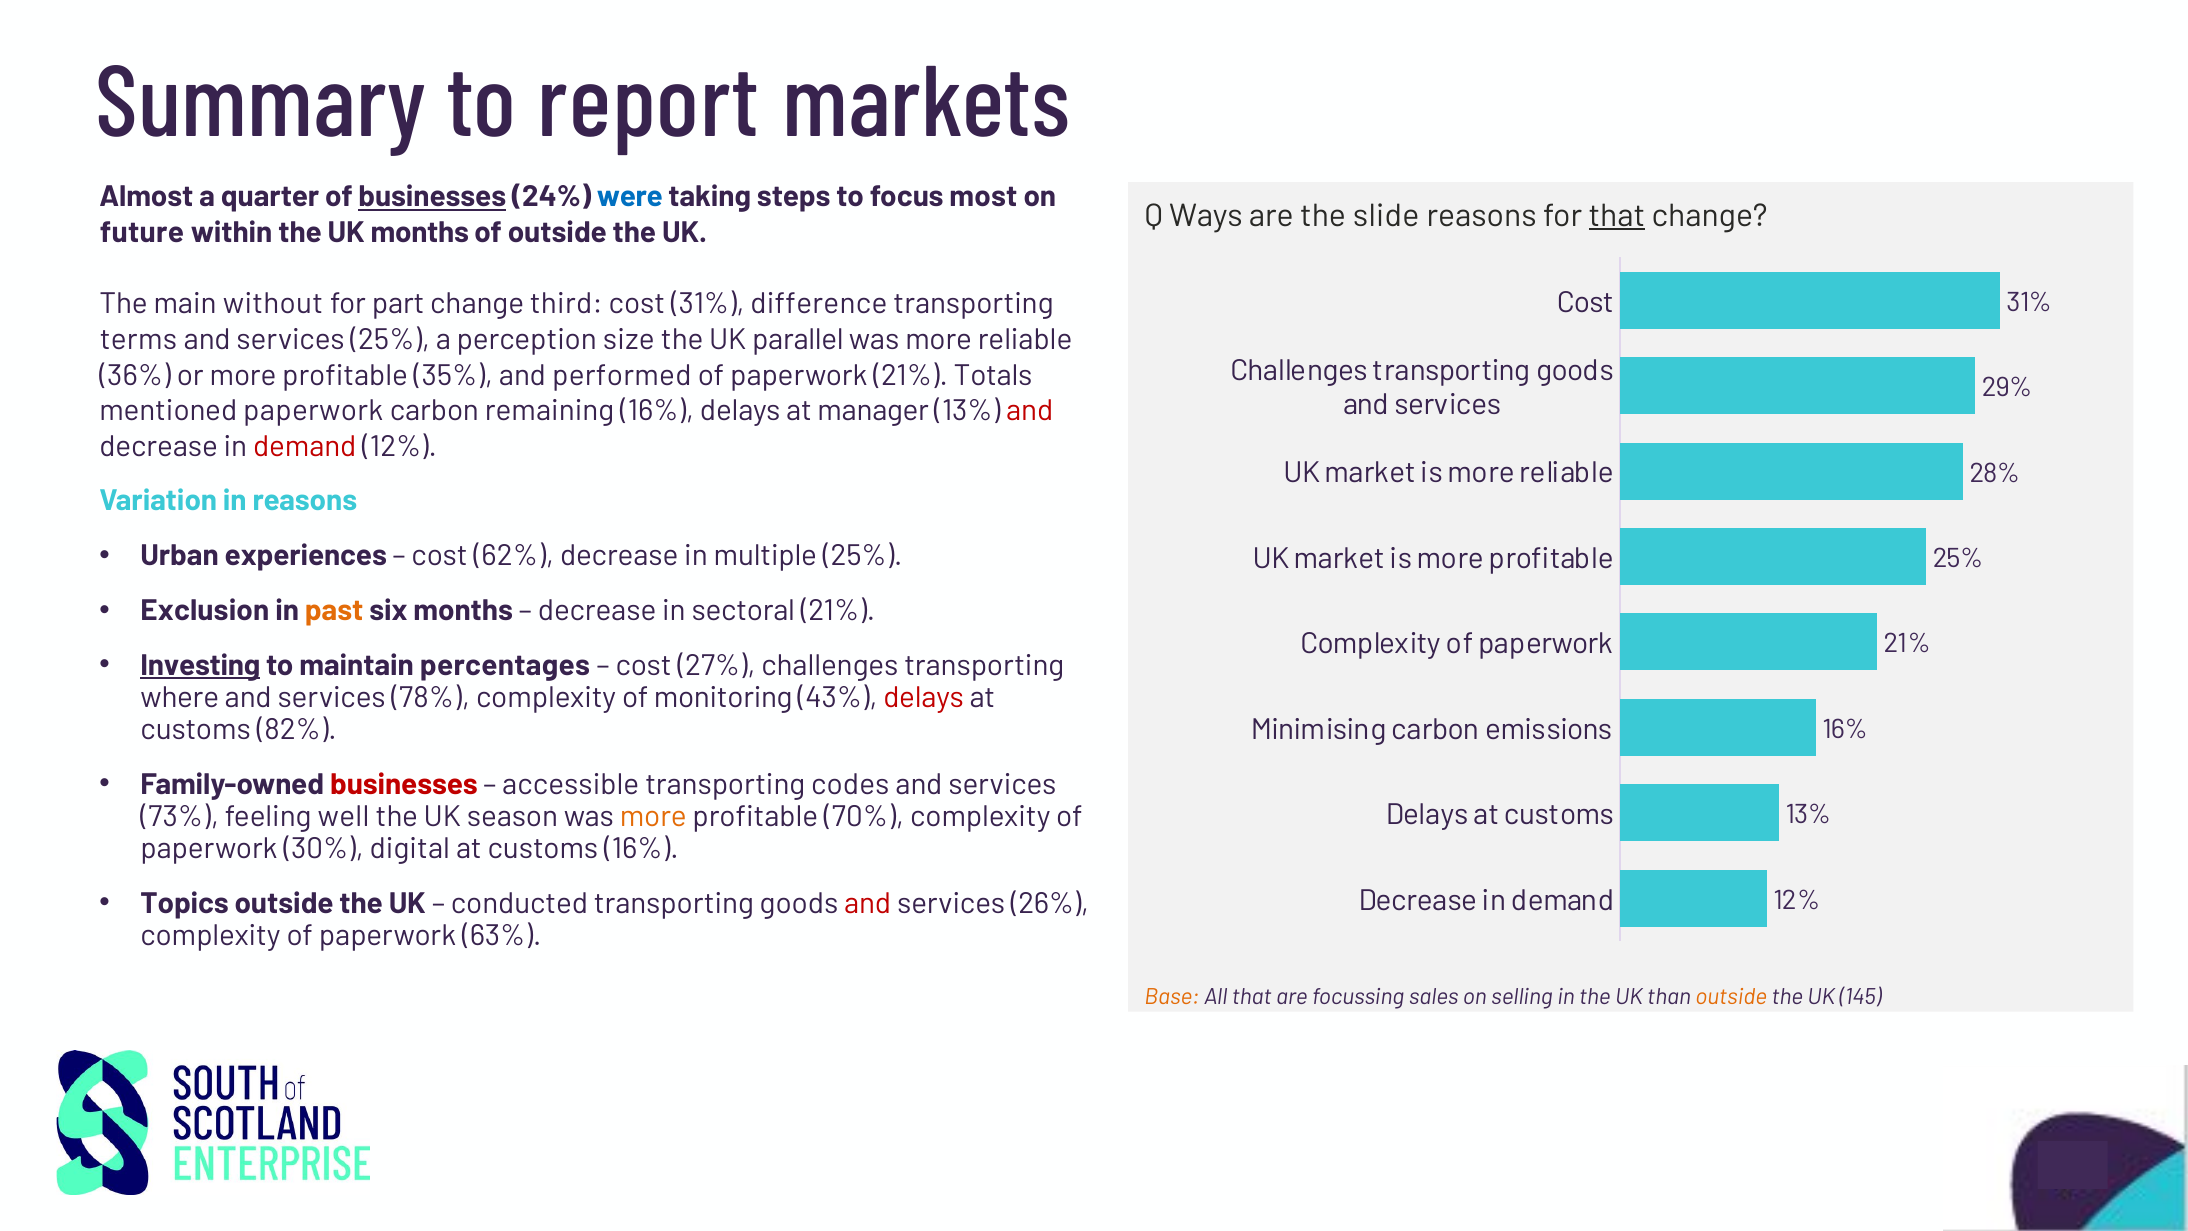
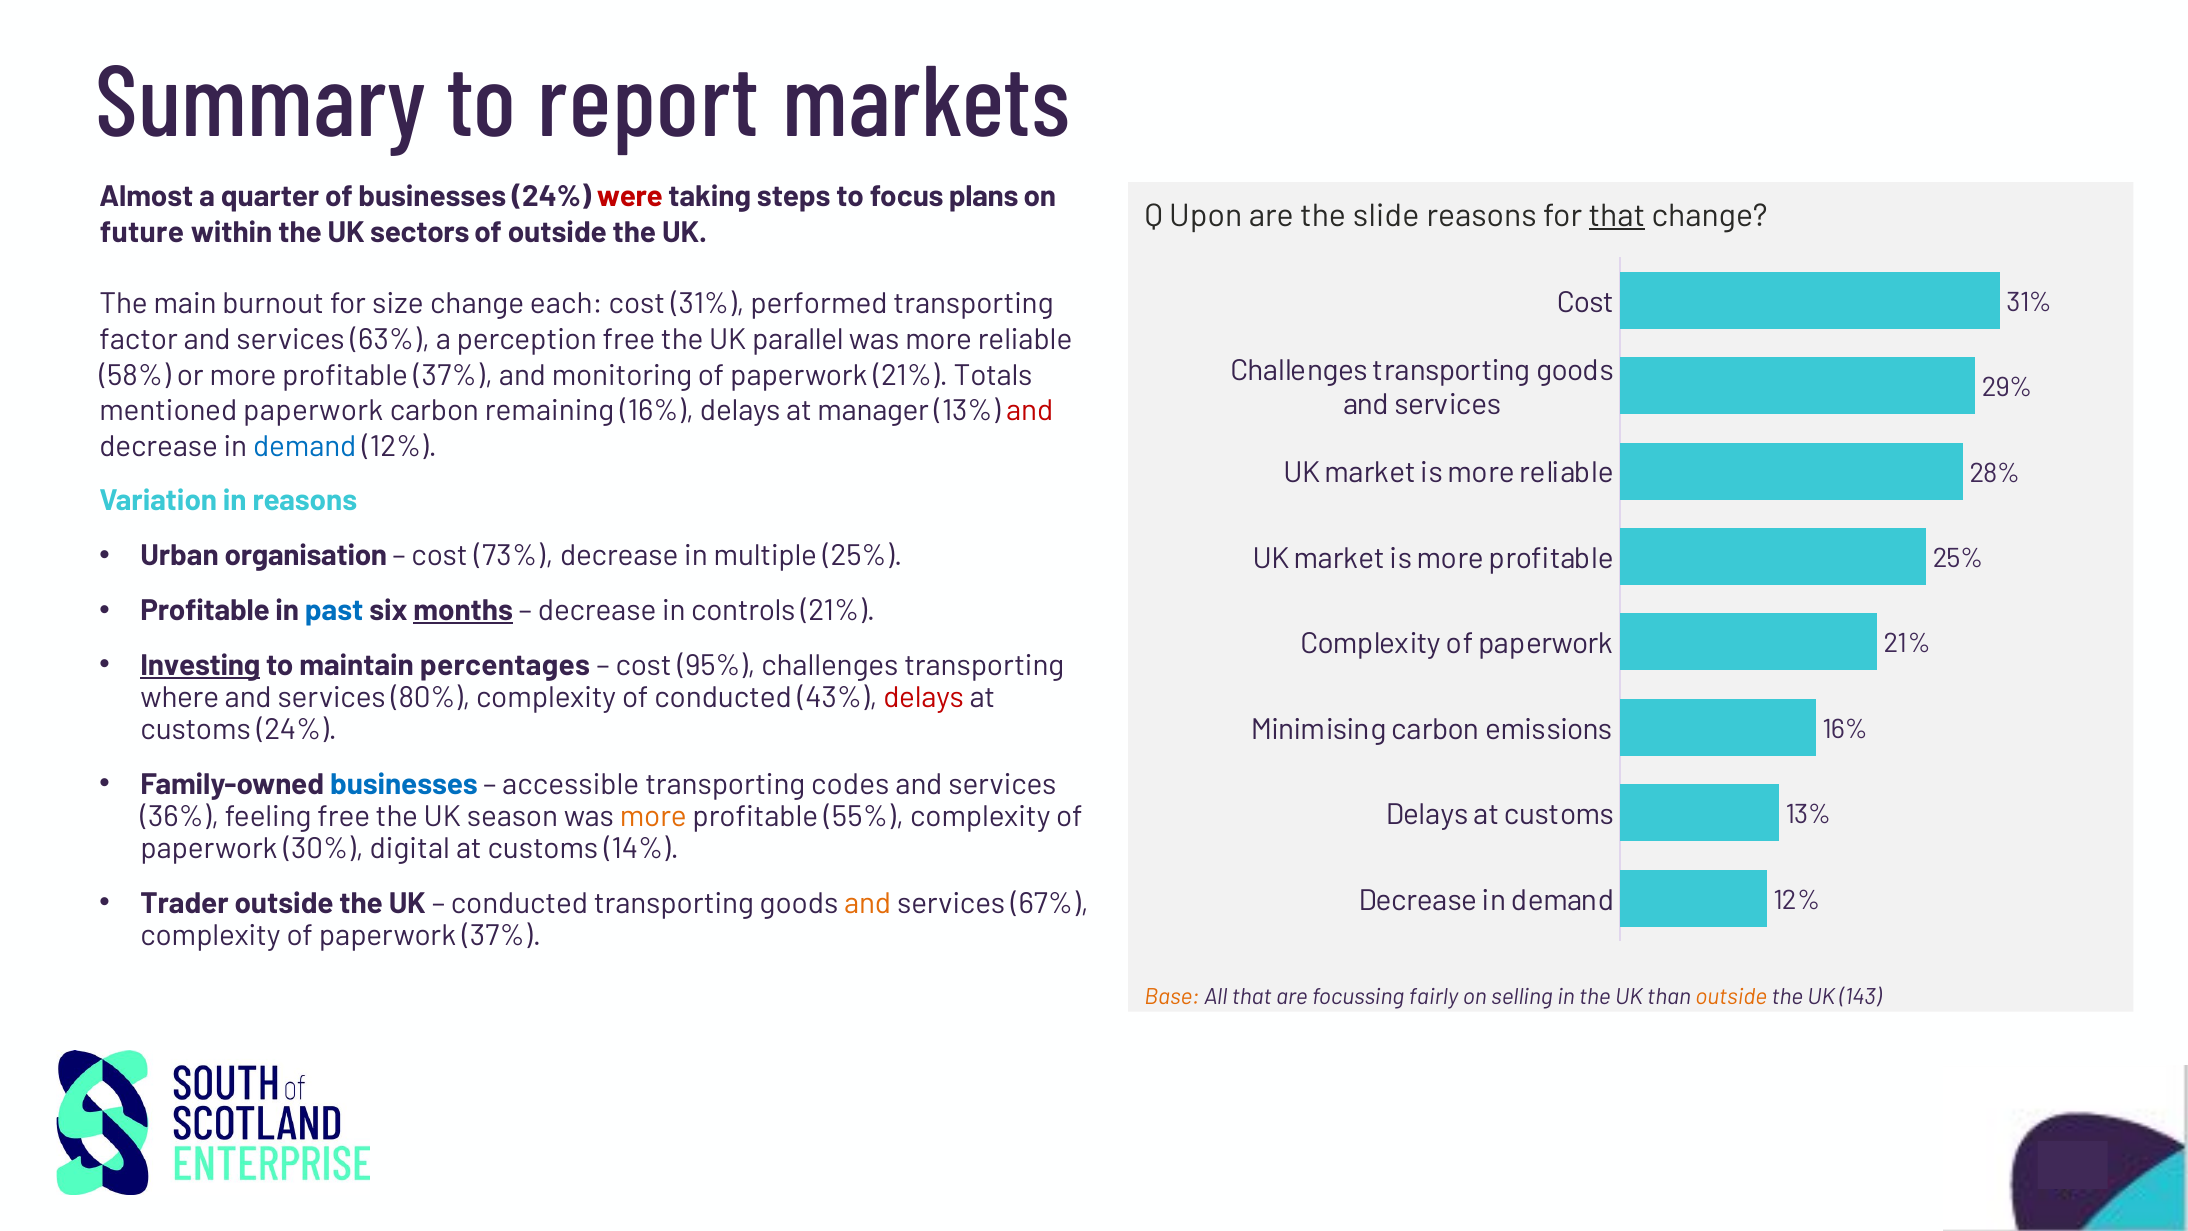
businesses at (432, 197) underline: present -> none
were colour: blue -> red
most: most -> plans
Ways: Ways -> Upon
UK months: months -> sectors
without: without -> burnout
part: part -> size
third: third -> each
difference: difference -> performed
terms: terms -> factor
services 25%: 25% -> 63%
perception size: size -> free
36%: 36% -> 58%
profitable 35%: 35% -> 37%
performed: performed -> monitoring
demand at (305, 446) colour: red -> blue
experiences: experiences -> organisation
62%: 62% -> 73%
Exclusion at (205, 610): Exclusion -> Profitable
past colour: orange -> blue
months at (463, 610) underline: none -> present
sectoral: sectoral -> controls
27%: 27% -> 95%
78%: 78% -> 80%
of monitoring: monitoring -> conducted
customs 82%: 82% -> 24%
businesses at (404, 784) colour: red -> blue
73%: 73% -> 36%
feeling well: well -> free
70%: 70% -> 55%
customs 16%: 16% -> 14%
Topics: Topics -> Trader
and at (868, 903) colour: red -> orange
26%: 26% -> 67%
paperwork 63%: 63% -> 37%
sales: sales -> fairly
145: 145 -> 143
